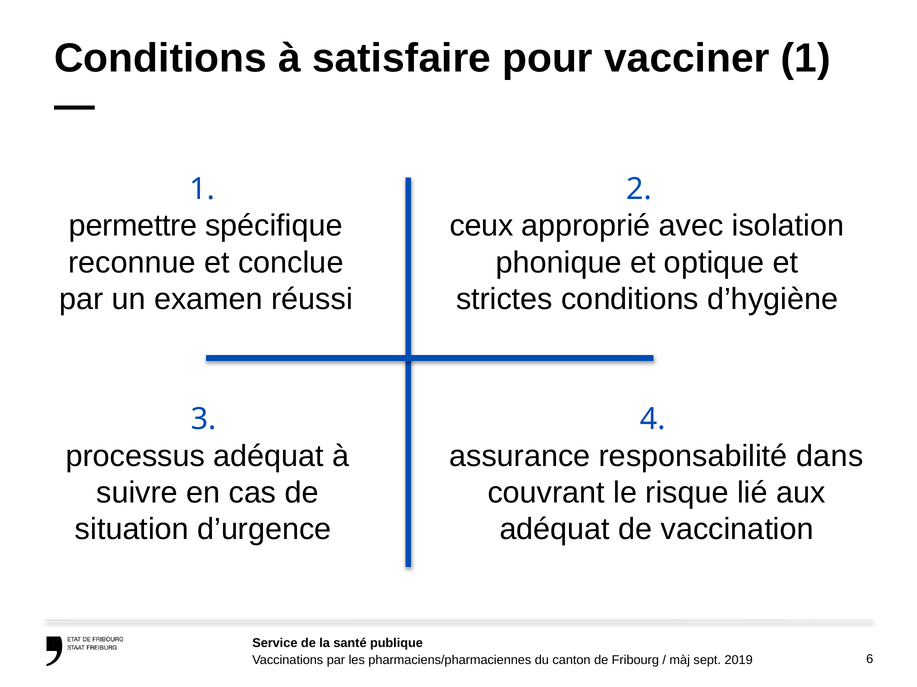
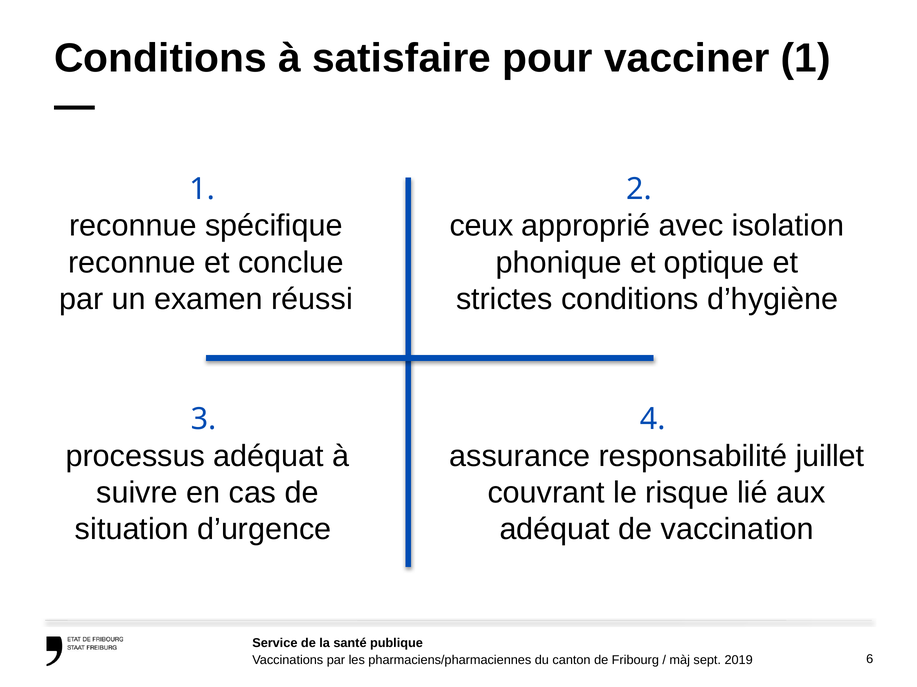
permettre at (133, 226): permettre -> reconnue
dans: dans -> juillet
